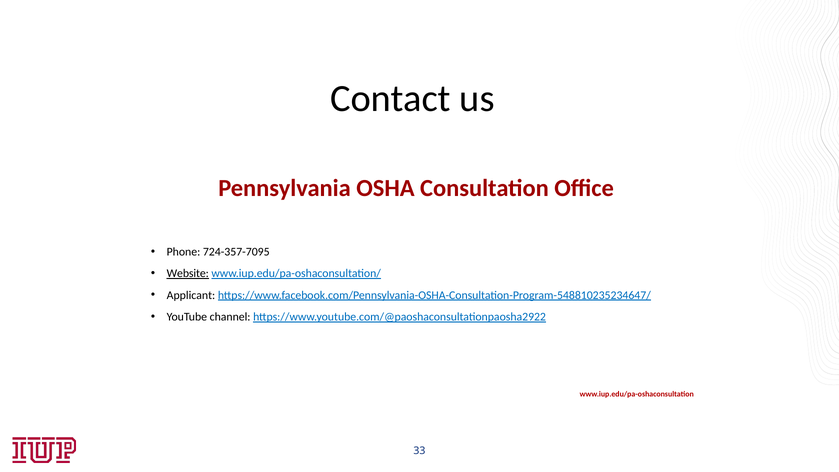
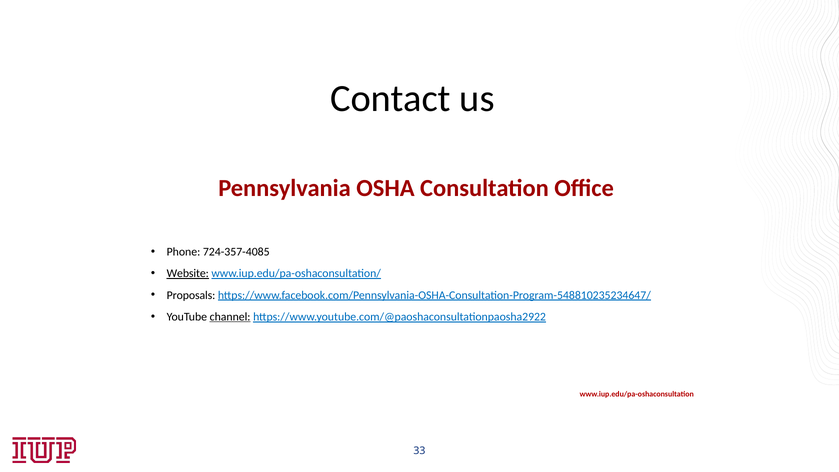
724-357-7095: 724-357-7095 -> 724-357-4085
Applicant: Applicant -> Proposals
channel underline: none -> present
